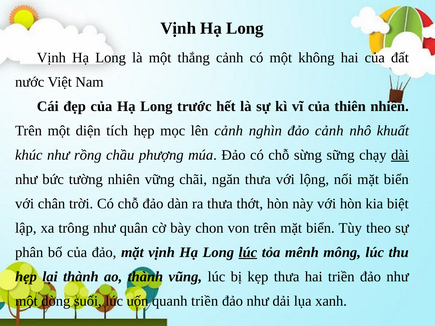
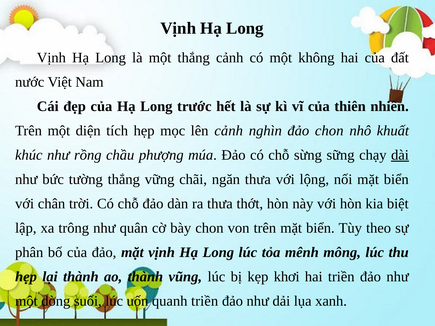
đảo cảnh: cảnh -> chon
tường nhiên: nhiên -> thắng
lúc at (248, 253) underline: present -> none
kẹp thưa: thưa -> khơi
